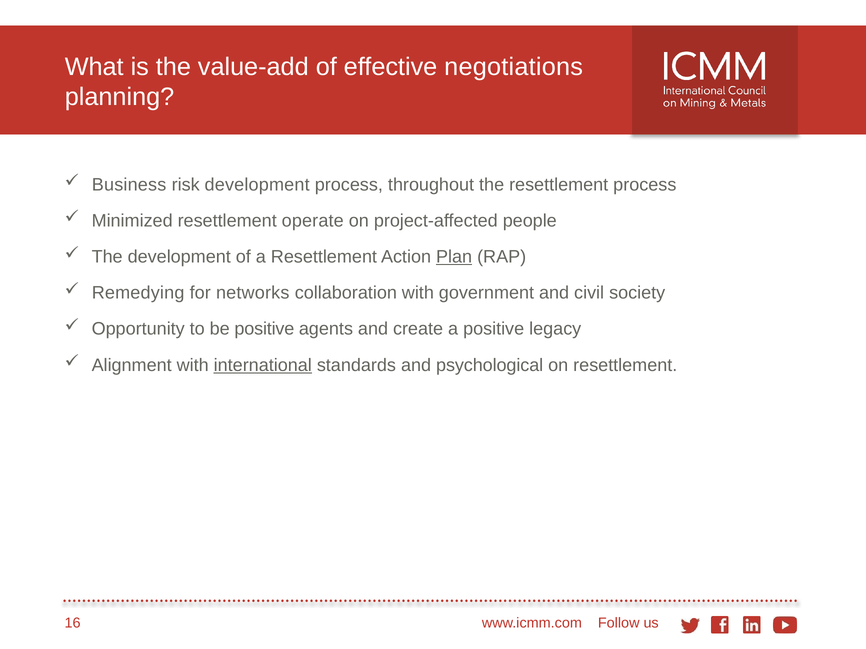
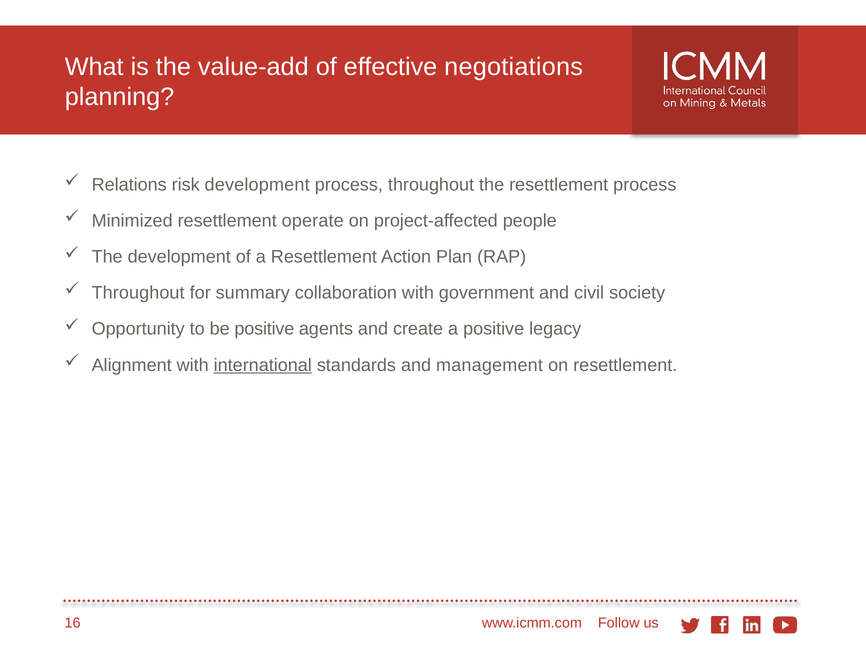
Business: Business -> Relations
Plan underline: present -> none
Remedying at (138, 293): Remedying -> Throughout
networks: networks -> summary
psychological: psychological -> management
